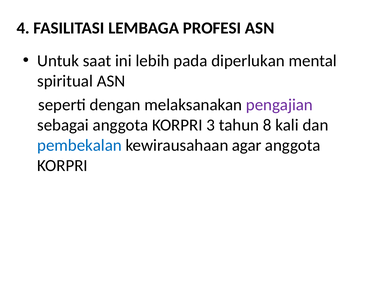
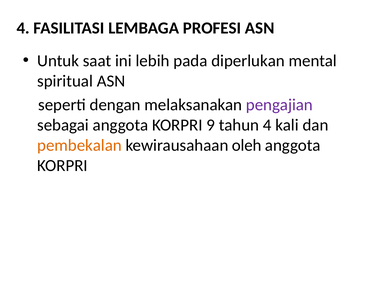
3: 3 -> 9
tahun 8: 8 -> 4
pembekalan colour: blue -> orange
agar: agar -> oleh
